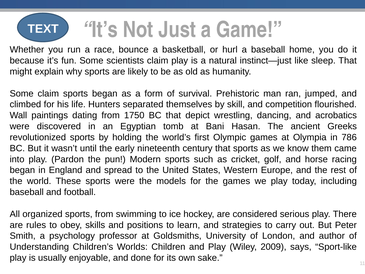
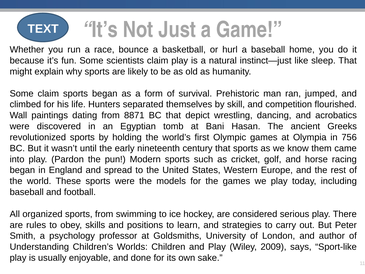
1750: 1750 -> 8871
786: 786 -> 756
